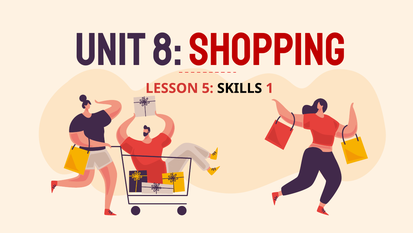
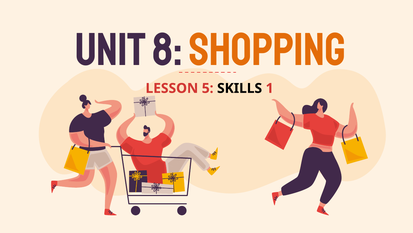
SHOPPING colour: red -> orange
